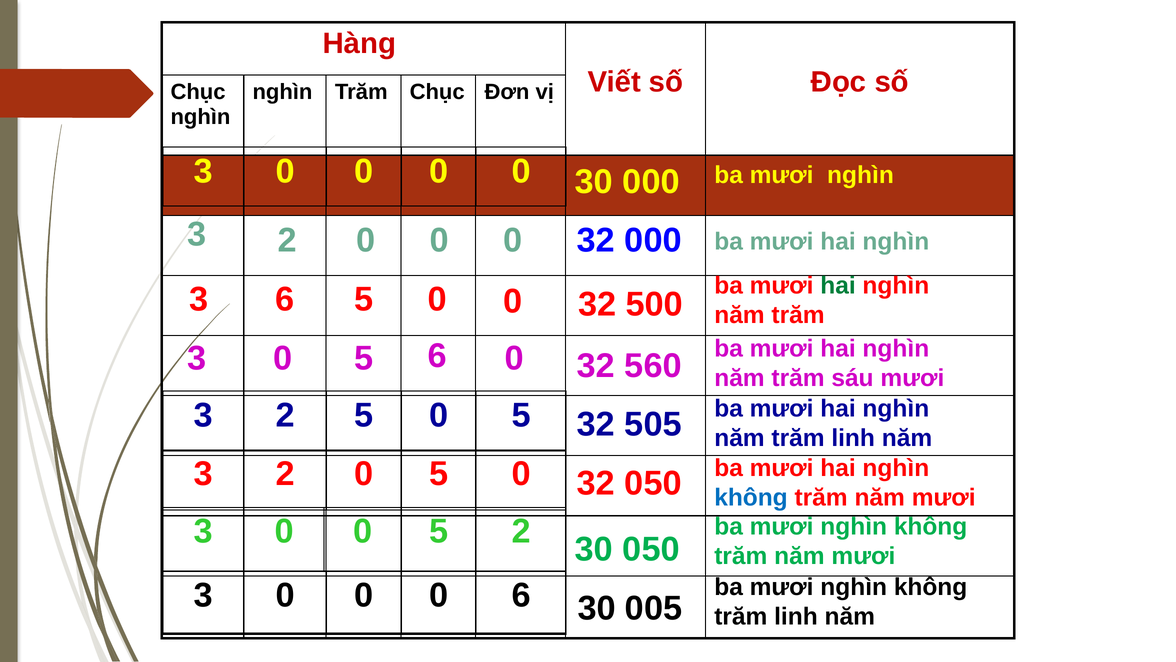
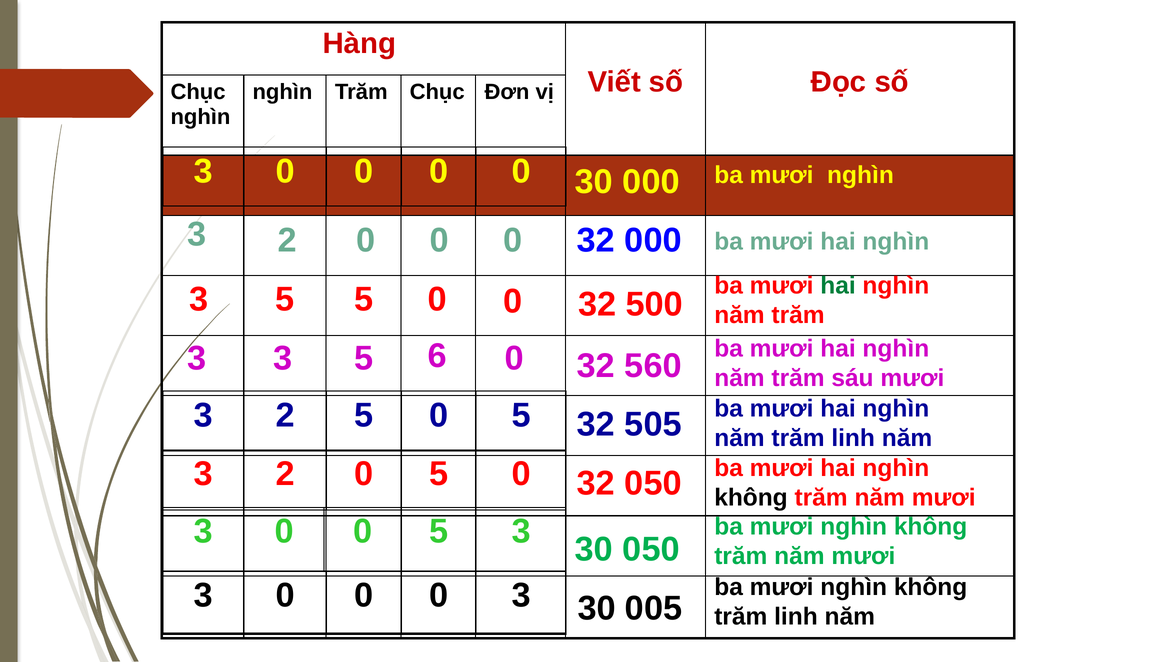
6 at (285, 299): 6 -> 5
0 at (283, 358): 0 -> 3
không at (751, 497) colour: blue -> black
0 0 5 2: 2 -> 3
0 0 0 6: 6 -> 3
